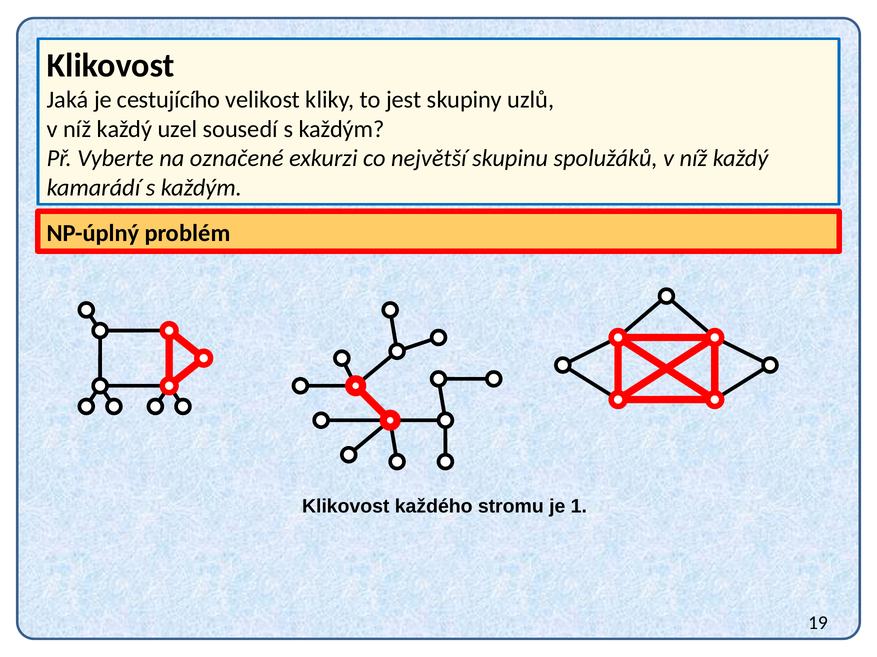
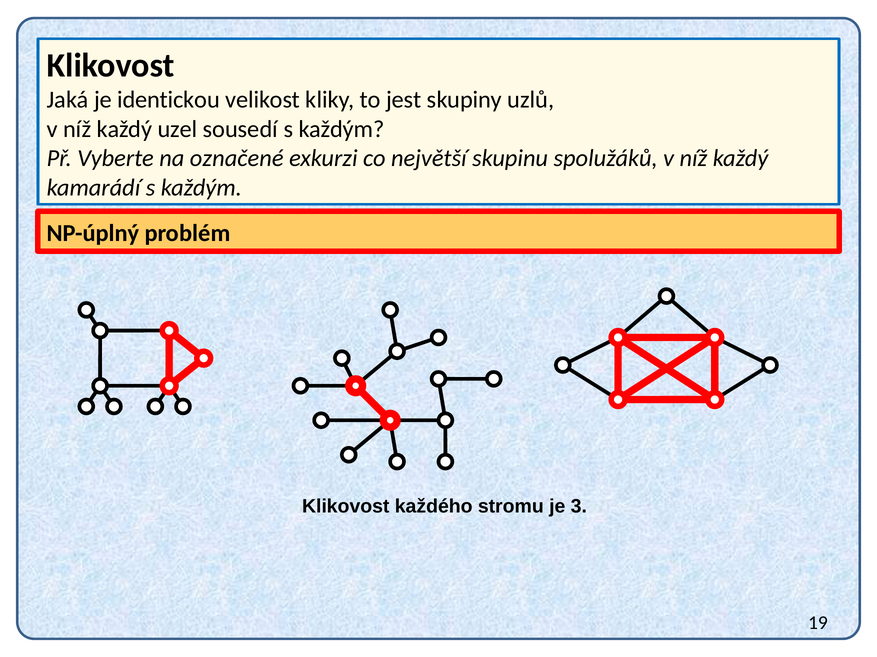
cestujícího: cestujícího -> identickou
1: 1 -> 3
